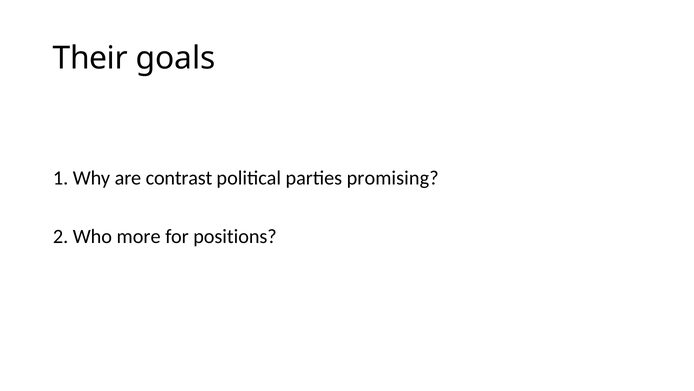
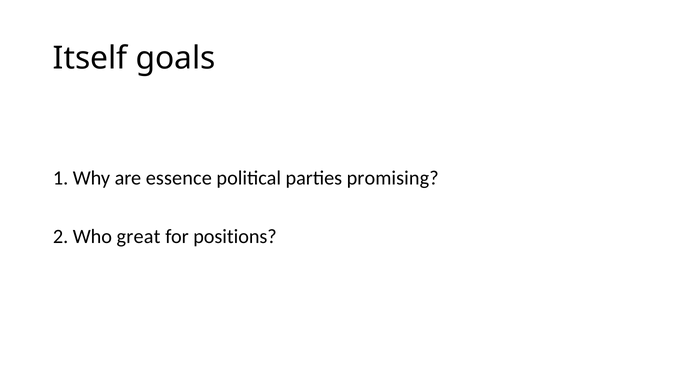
Their: Their -> Itself
contrast: contrast -> essence
more: more -> great
